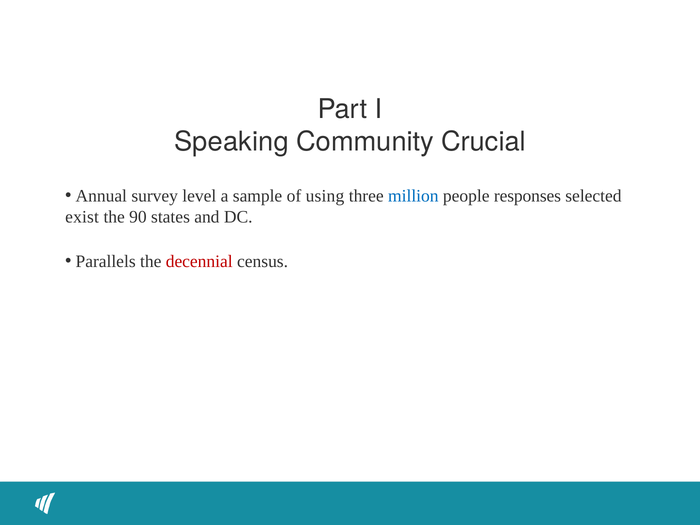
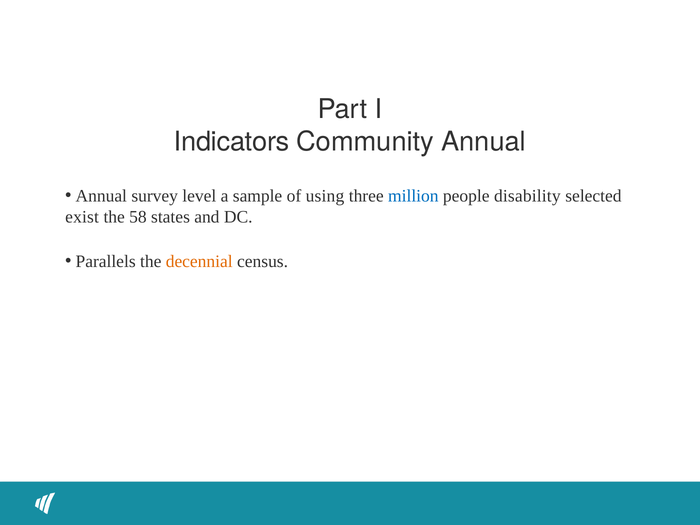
Speaking: Speaking -> Indicators
Community Crucial: Crucial -> Annual
responses: responses -> disability
90: 90 -> 58
decennial colour: red -> orange
